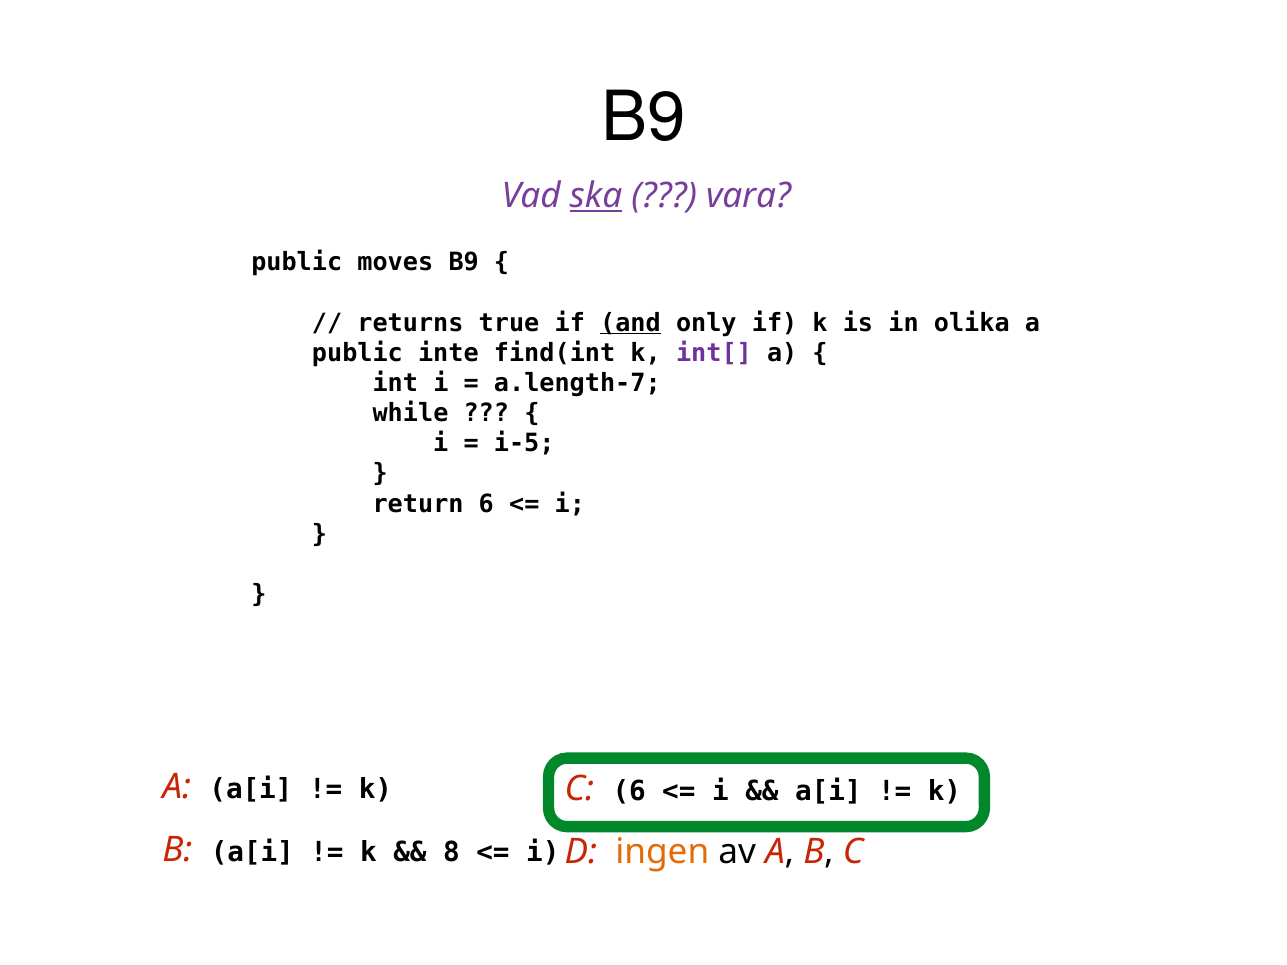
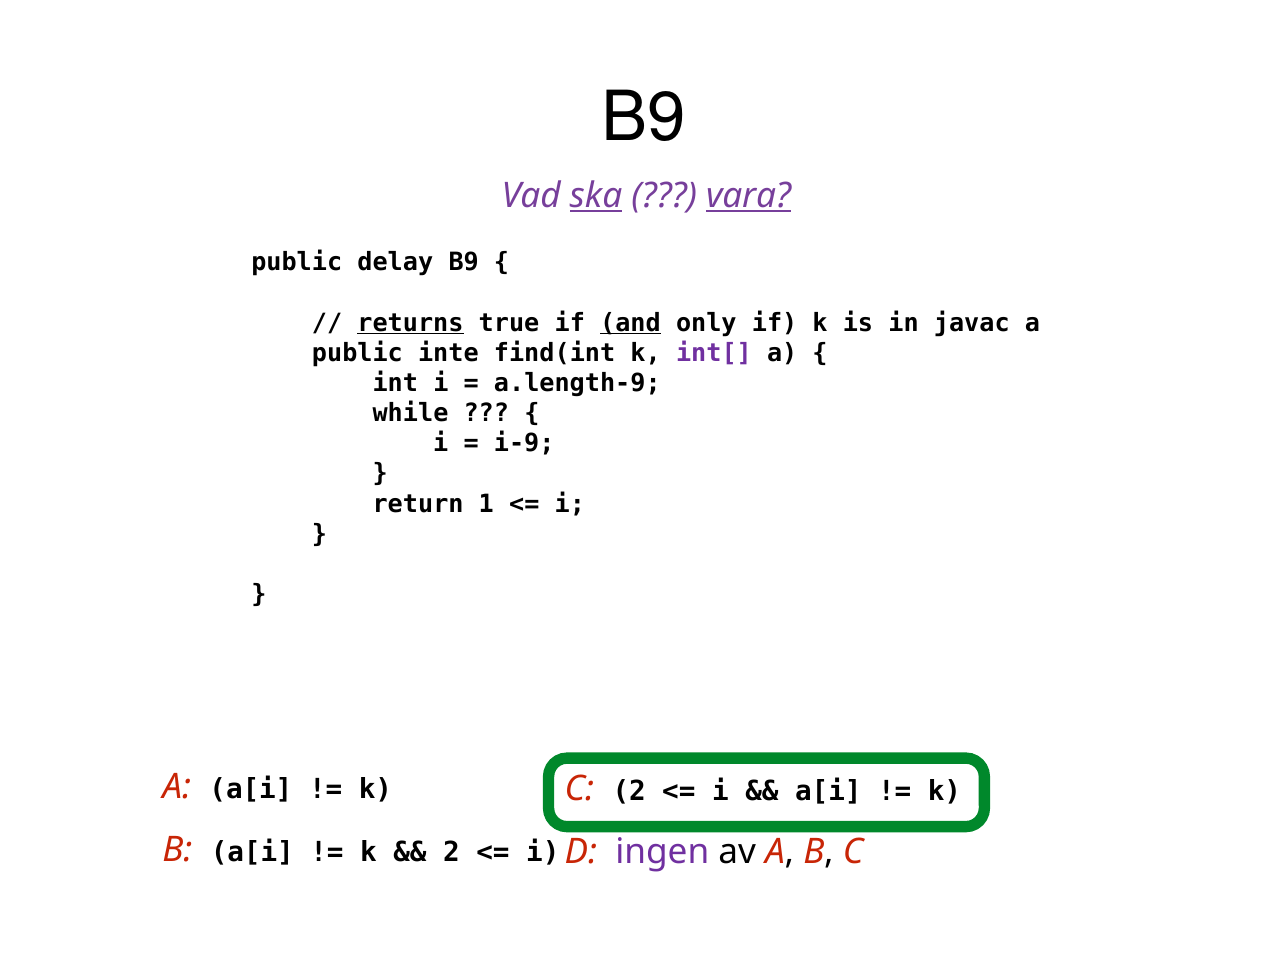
vara underline: none -> present
moves: moves -> delay
returns underline: none -> present
olika: olika -> javac
a.length-7: a.length-7 -> a.length-9
i-5: i-5 -> i-9
return 6: 6 -> 1
C 6: 6 -> 2
8 at (451, 852): 8 -> 2
ingen colour: orange -> purple
